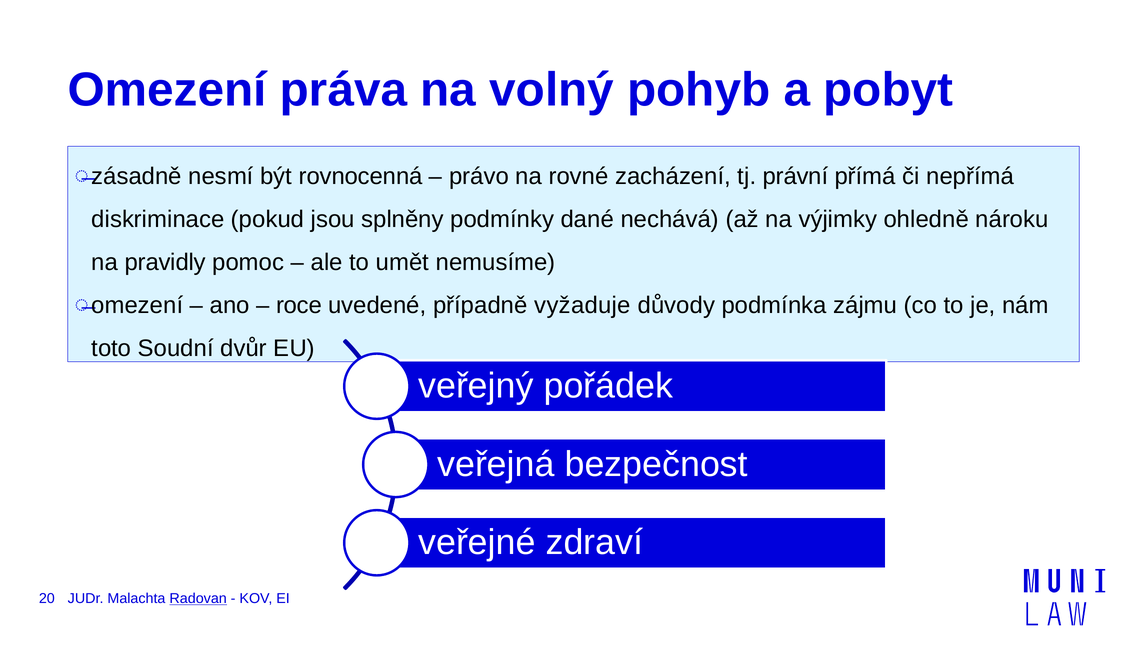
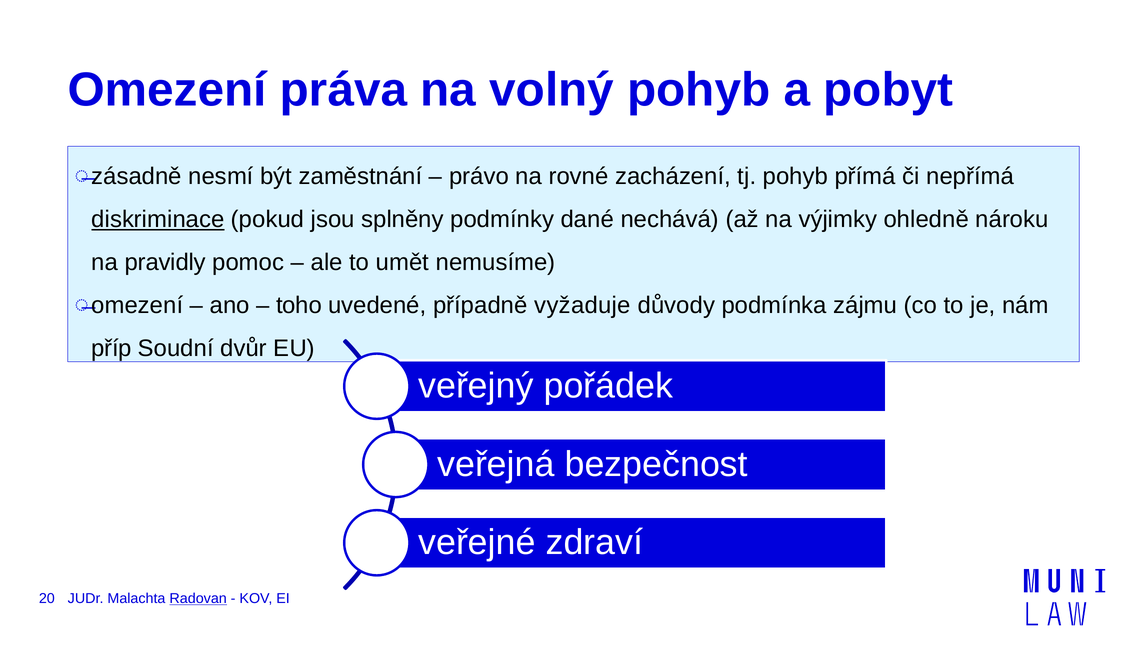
rovnocenná: rovnocenná -> zaměstnání
tj právní: právní -> pohyb
diskriminace underline: none -> present
roce: roce -> toho
toto: toto -> příp
